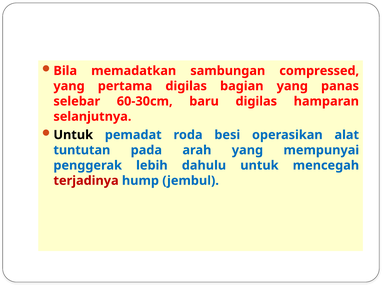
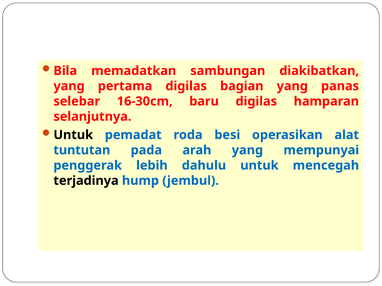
compressed: compressed -> diakibatkan
60-30cm: 60-30cm -> 16-30cm
terjadinya colour: red -> black
